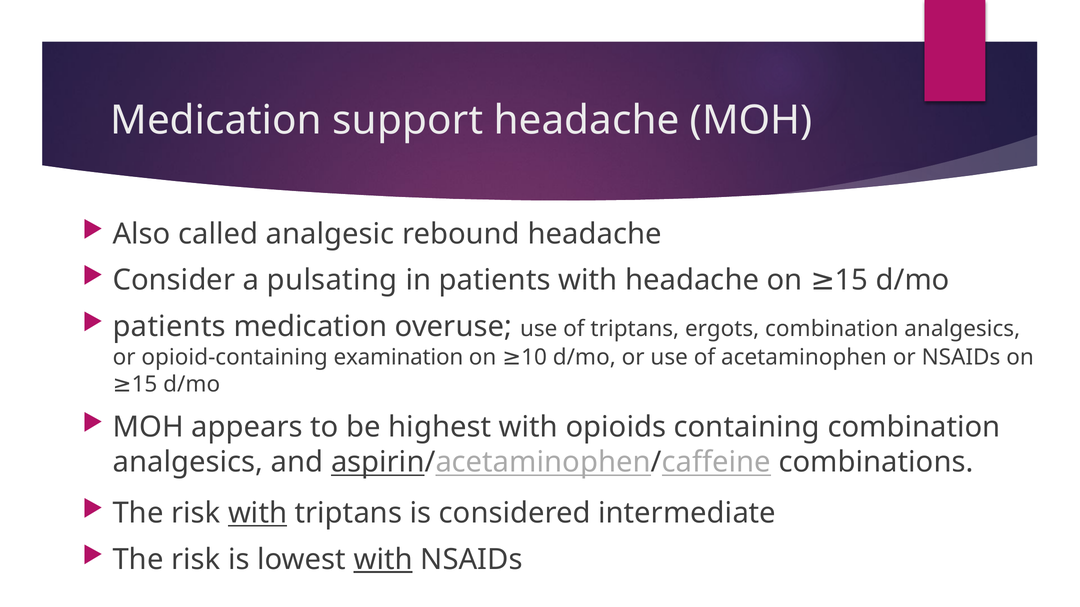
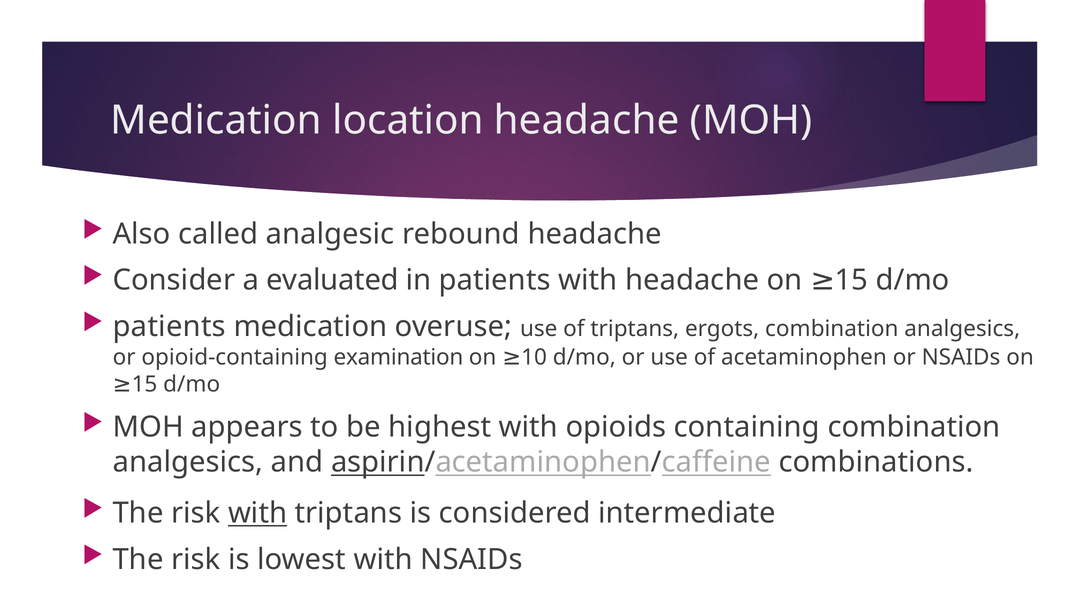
support: support -> location
pulsating: pulsating -> evaluated
with at (383, 560) underline: present -> none
